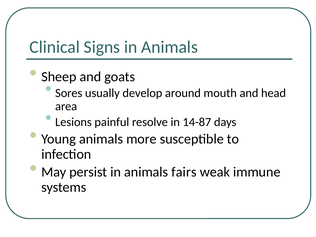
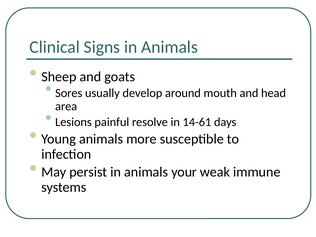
14-87: 14-87 -> 14-61
fairs: fairs -> your
